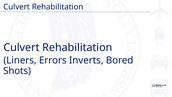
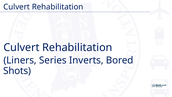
Errors: Errors -> Series
